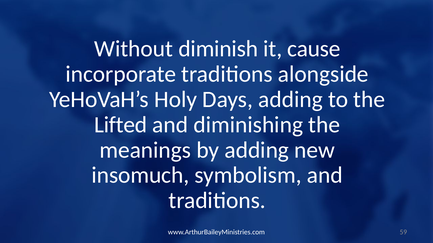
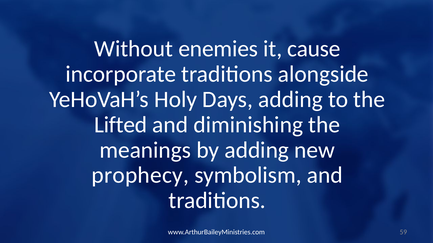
diminish: diminish -> enemies
insomuch: insomuch -> prophecy
